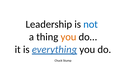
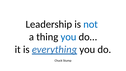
you at (68, 37) colour: orange -> blue
